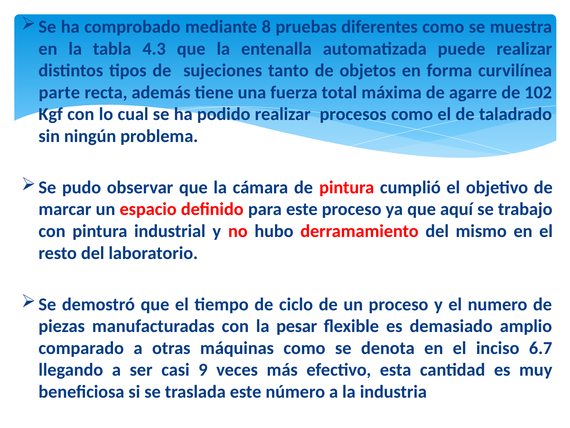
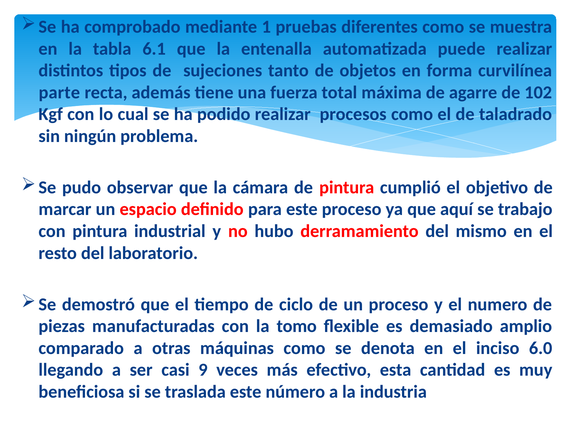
8: 8 -> 1
4.3: 4.3 -> 6.1
pesar: pesar -> tomo
6.7: 6.7 -> 6.0
